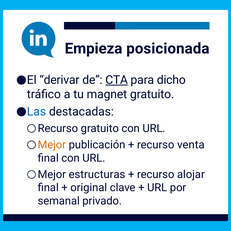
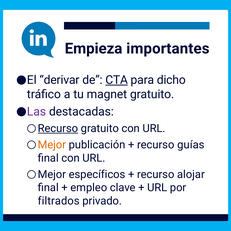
posicionada: posicionada -> importantes
Las colour: blue -> purple
Recurso at (58, 128) underline: none -> present
venta: venta -> guías
estructuras: estructuras -> específicos
original: original -> empleo
semanal: semanal -> filtrados
